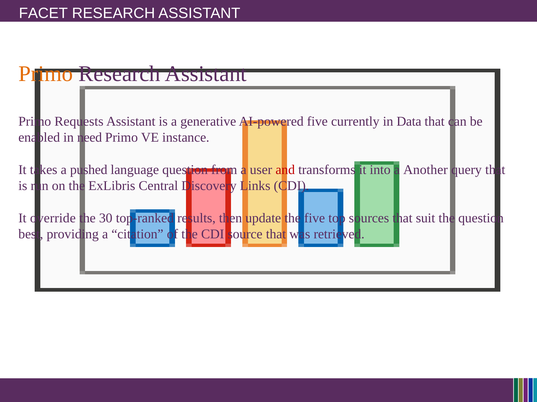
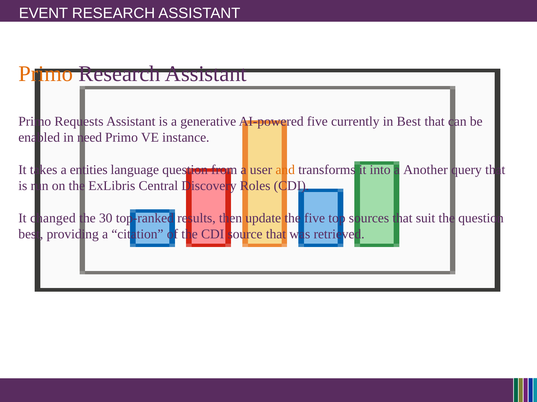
FACET: FACET -> EVENT
in Data: Data -> Best
pushed: pushed -> entities
and colour: red -> orange
Links: Links -> Roles
override: override -> changed
